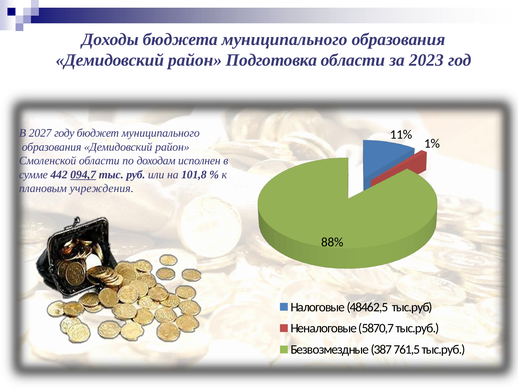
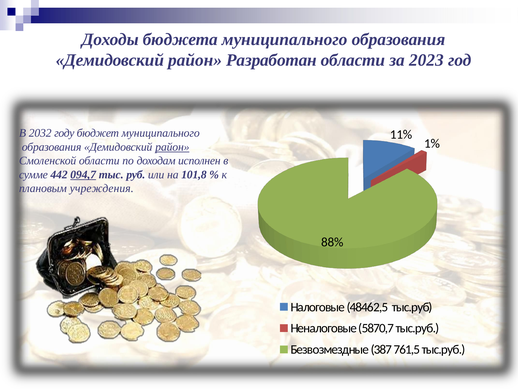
Подготовка: Подготовка -> Разработан
2027: 2027 -> 2032
район at (172, 147) underline: none -> present
